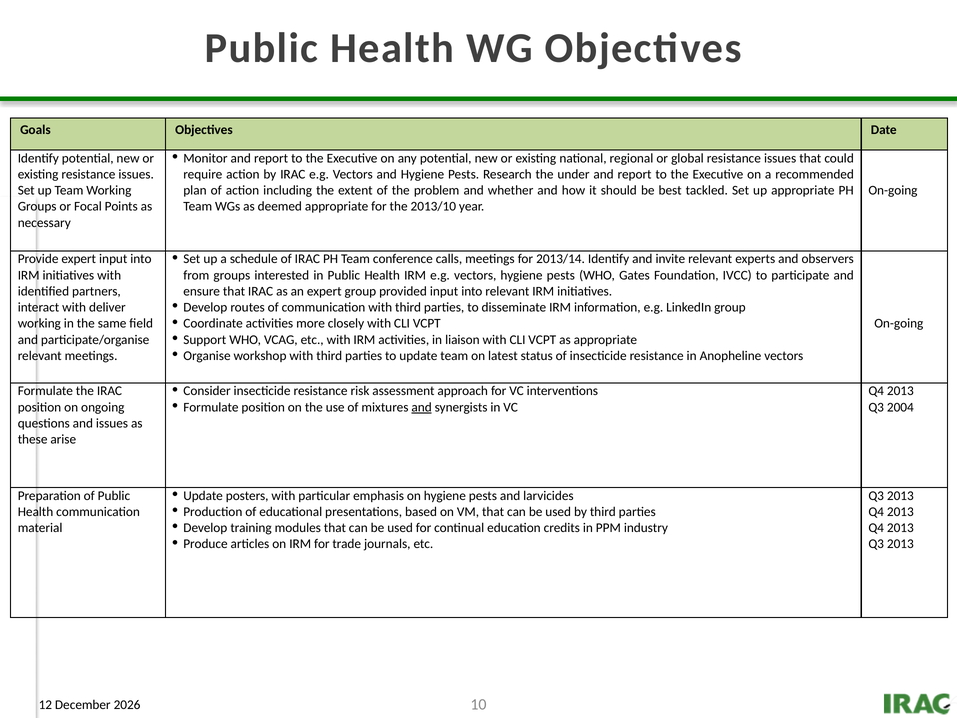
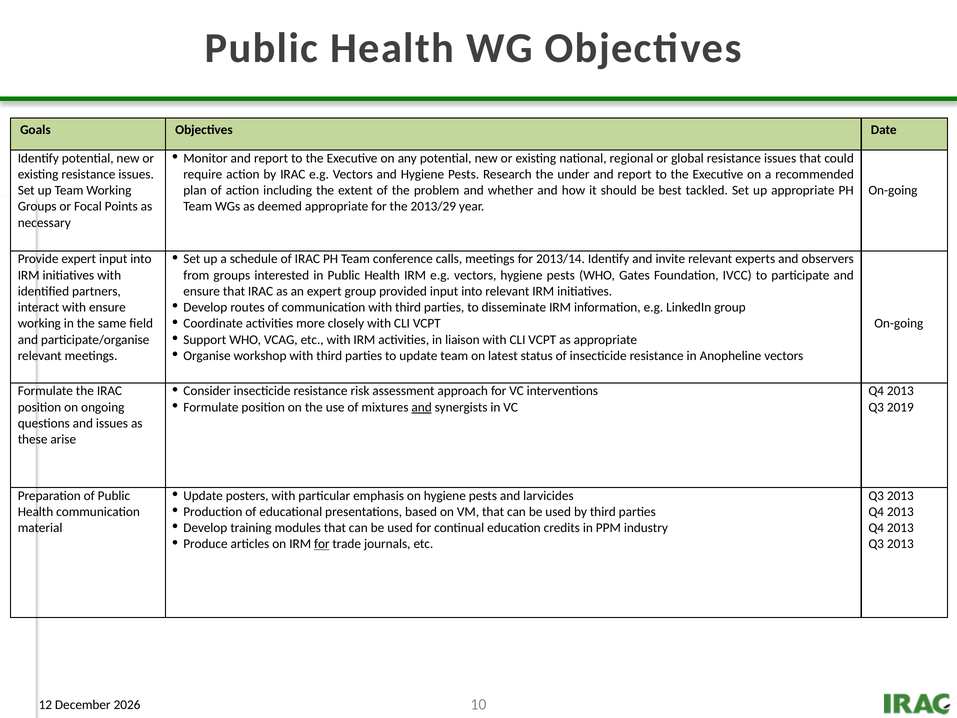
2013/10: 2013/10 -> 2013/29
with deliver: deliver -> ensure
2004: 2004 -> 2019
for at (322, 544) underline: none -> present
